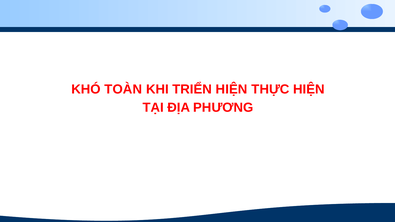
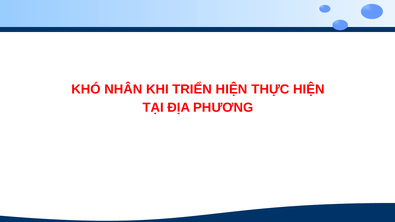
TOÀN: TOÀN -> NHÂN
